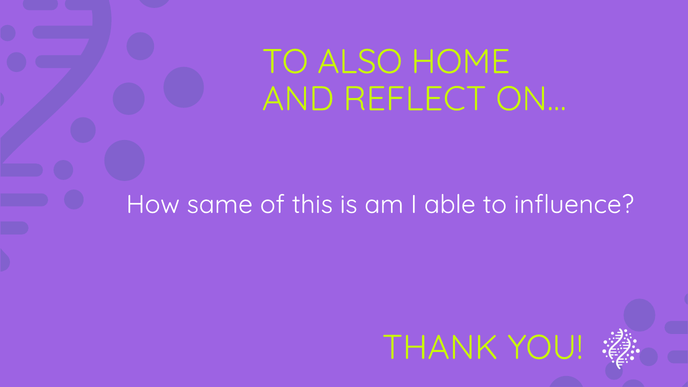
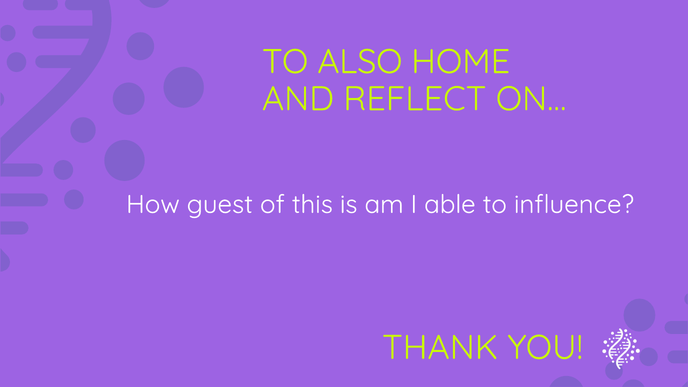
same: same -> guest
